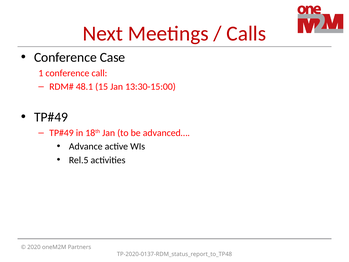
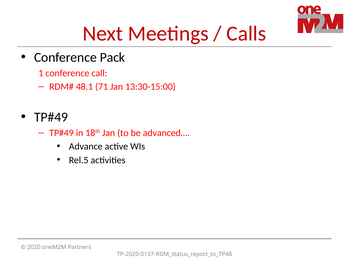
Case: Case -> Pack
15: 15 -> 71
